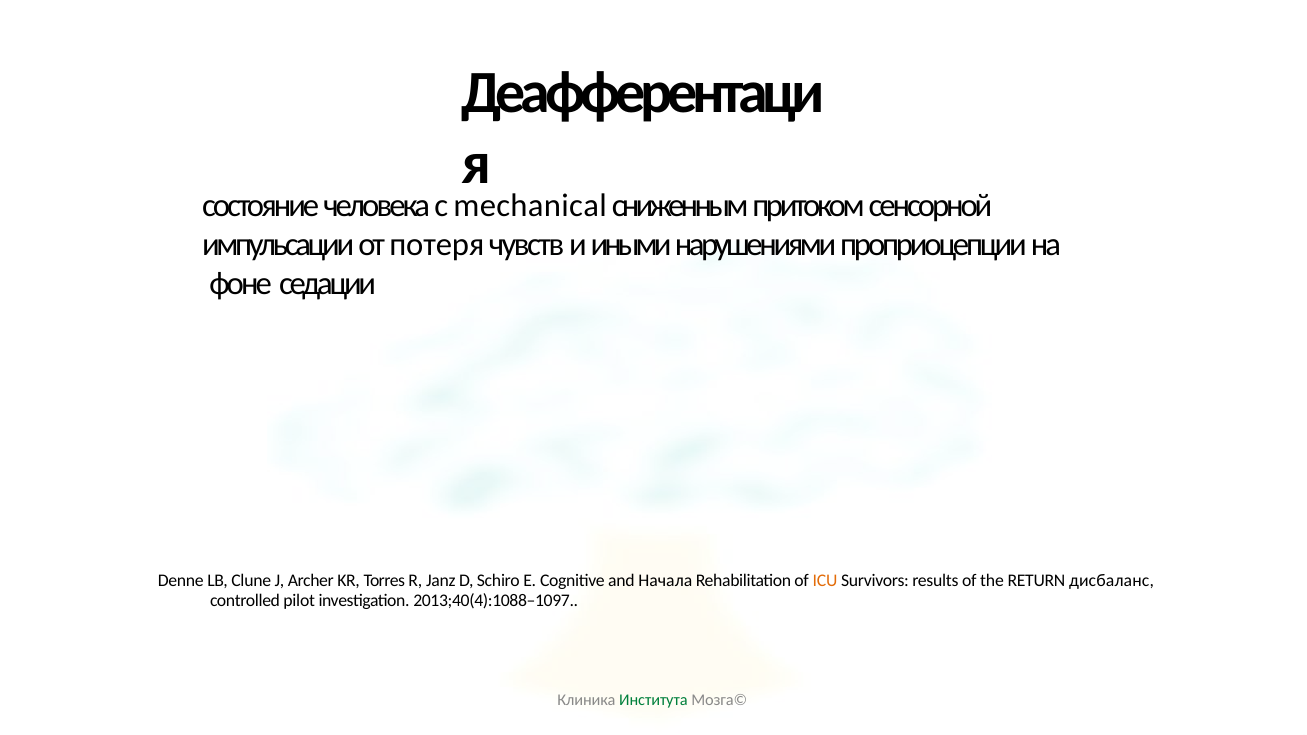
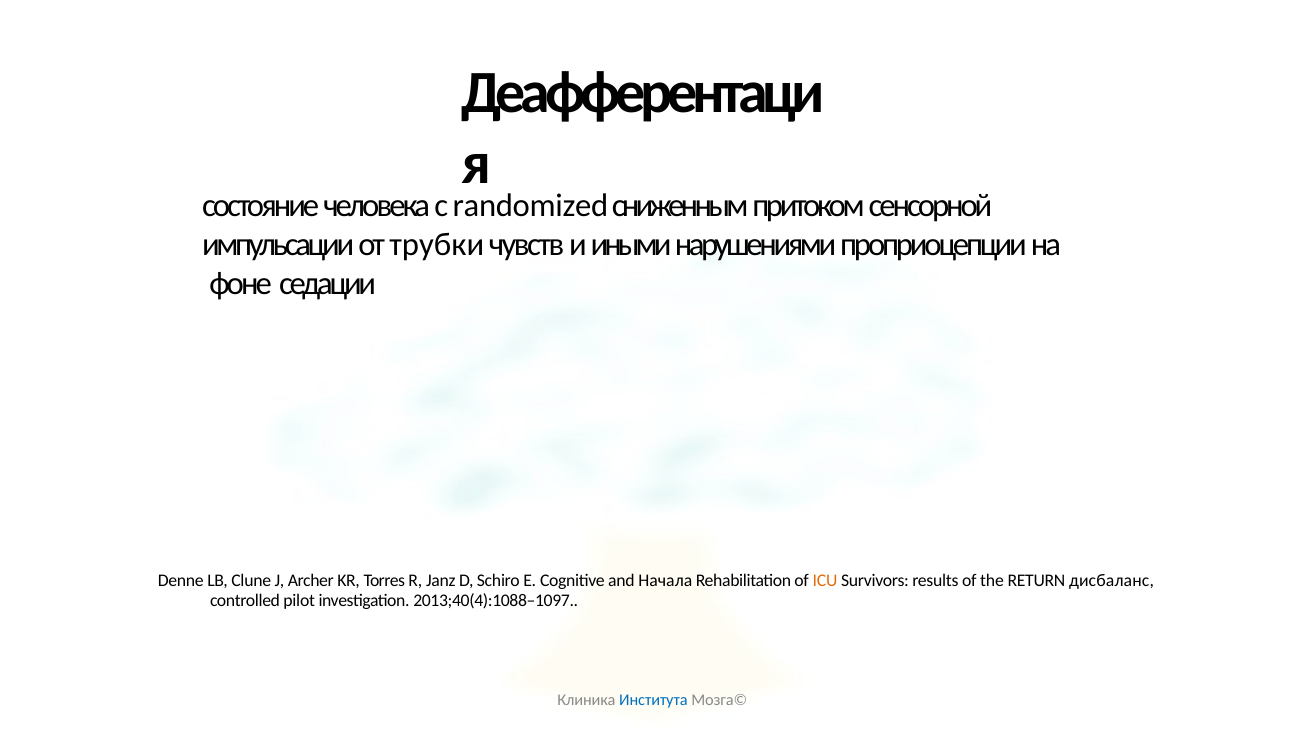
mechanical: mechanical -> randomized
потеря: потеря -> трубки
Института colour: green -> blue
